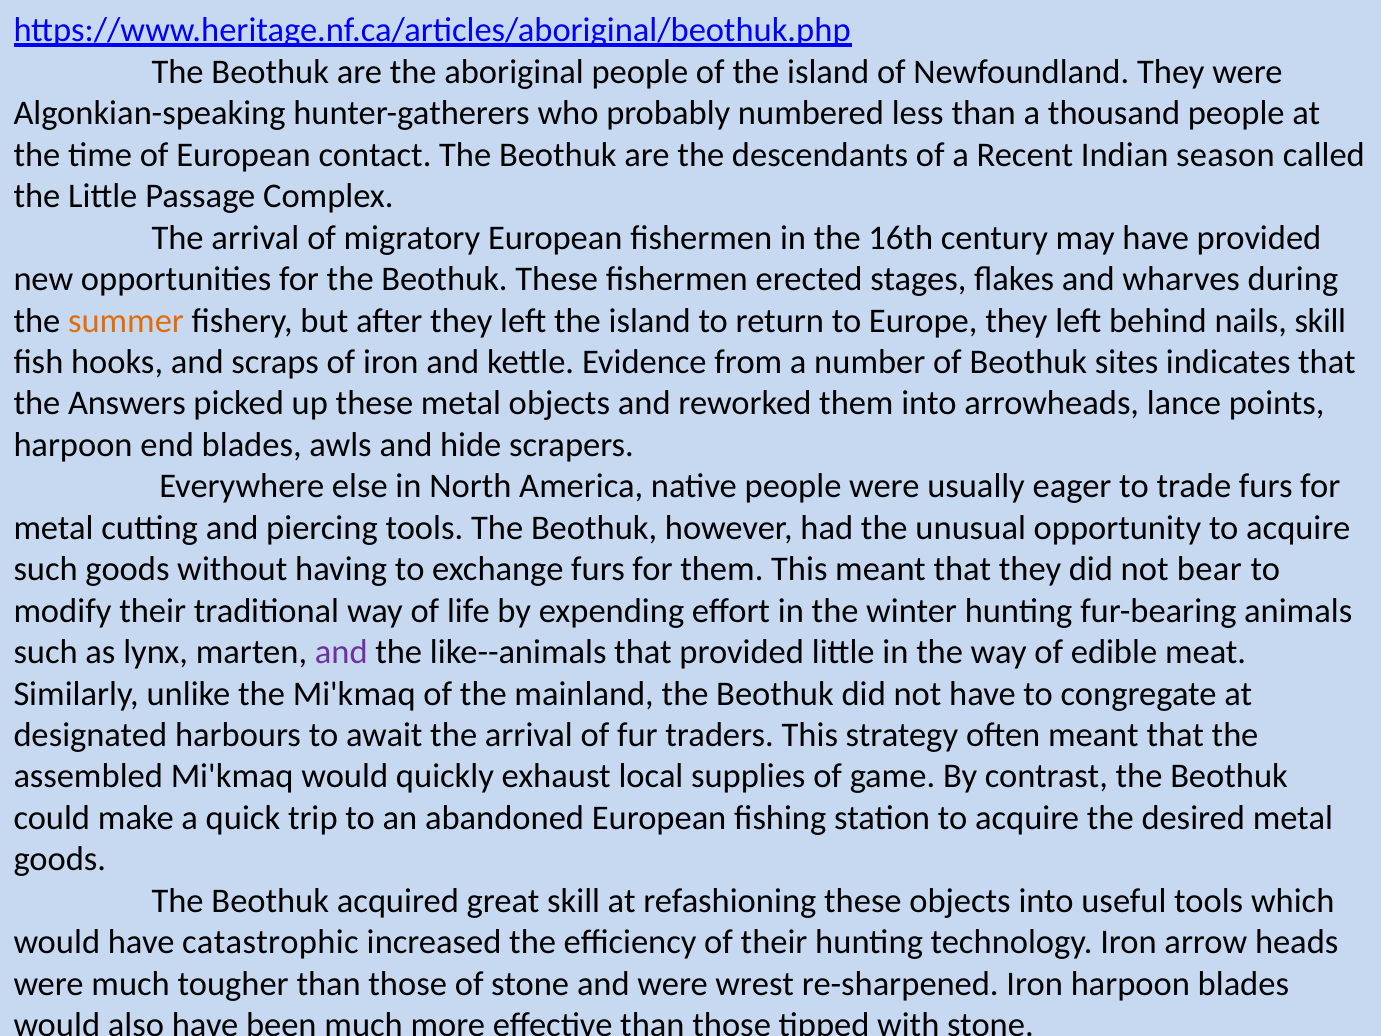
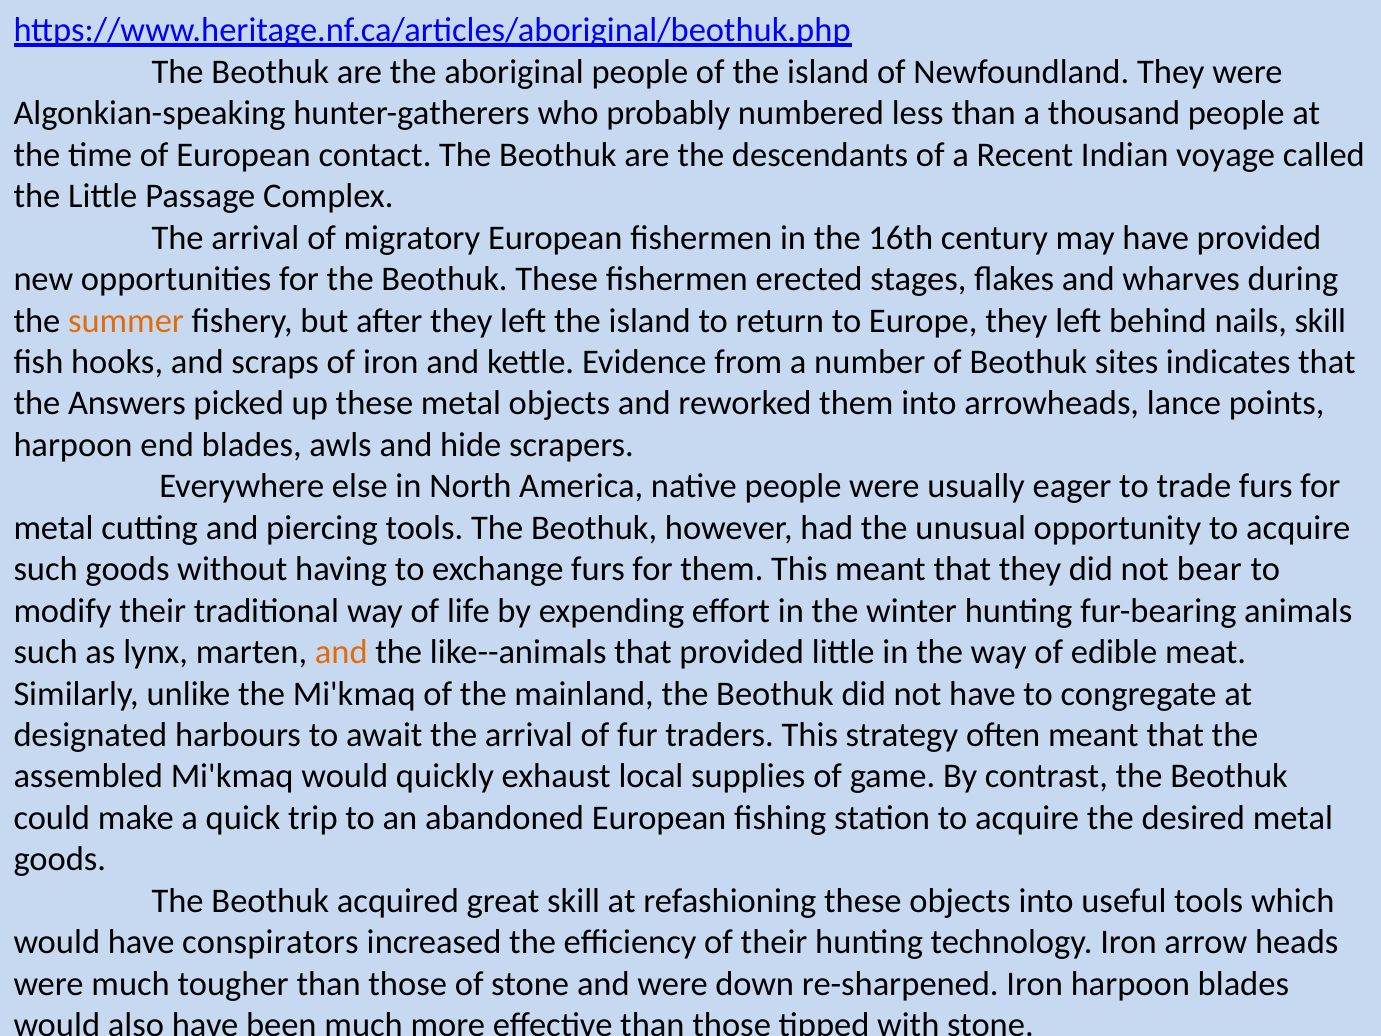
season: season -> voyage
and at (341, 652) colour: purple -> orange
catastrophic: catastrophic -> conspirators
wrest: wrest -> down
